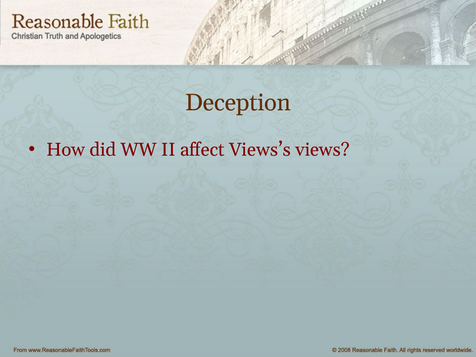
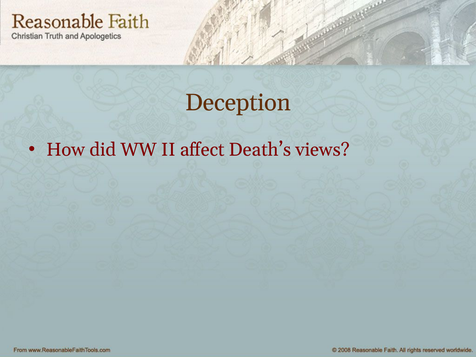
Views’s: Views’s -> Death’s
